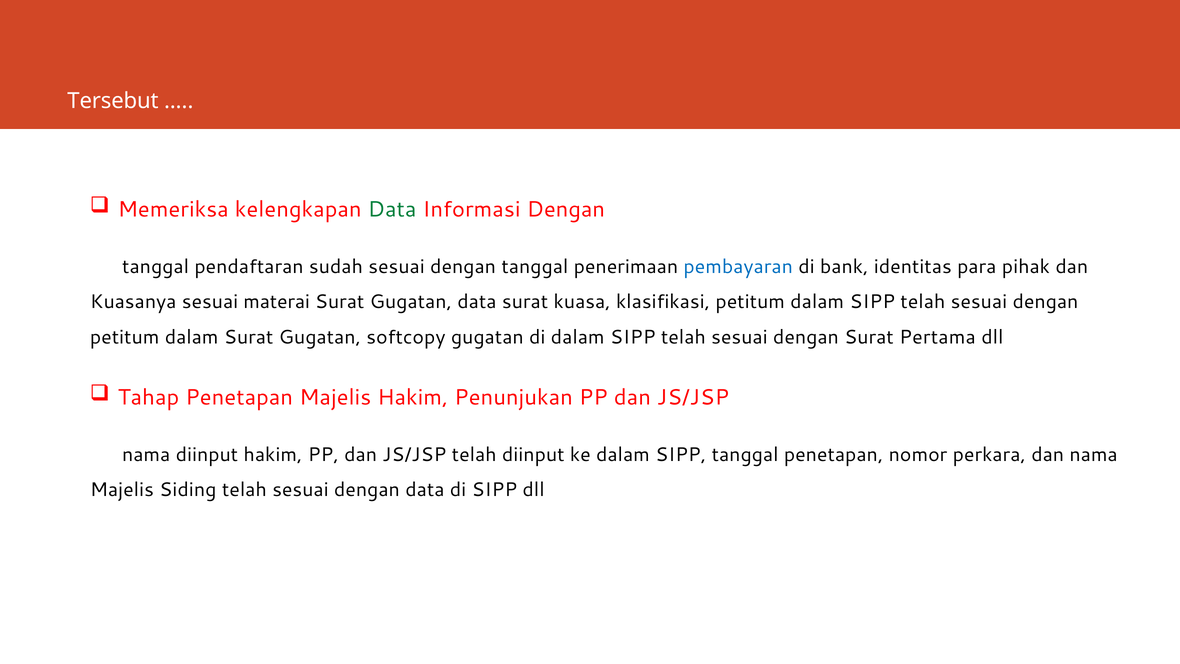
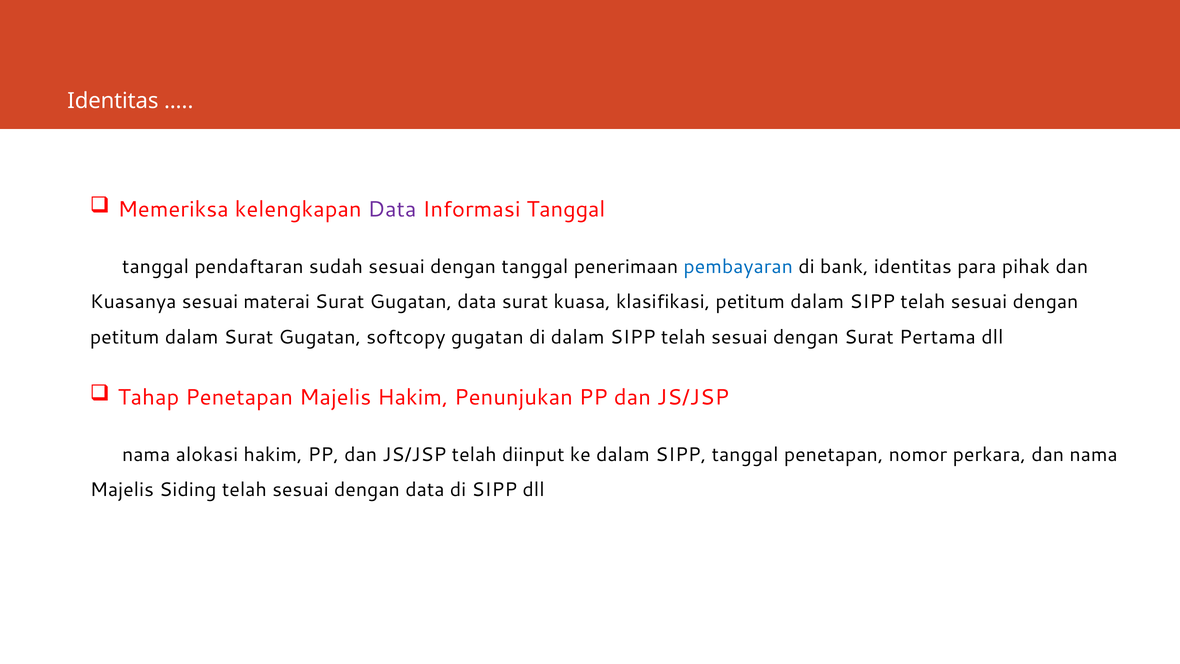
Tersebut at (113, 101): Tersebut -> Identitas
Data at (392, 209) colour: green -> purple
Informasi Dengan: Dengan -> Tanggal
nama diinput: diinput -> alokasi
